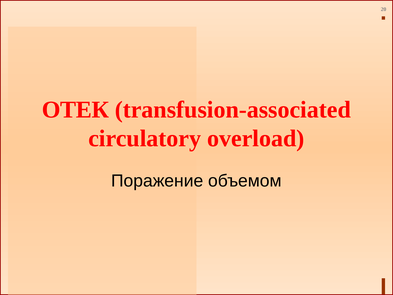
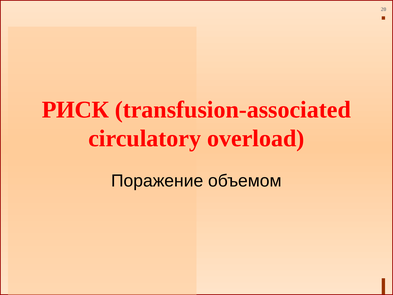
ОТЕК: ОТЕК -> РИСК
